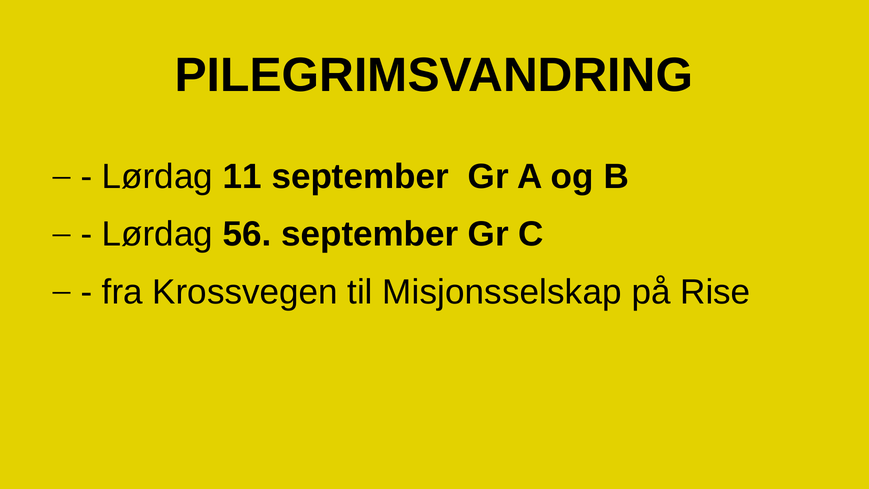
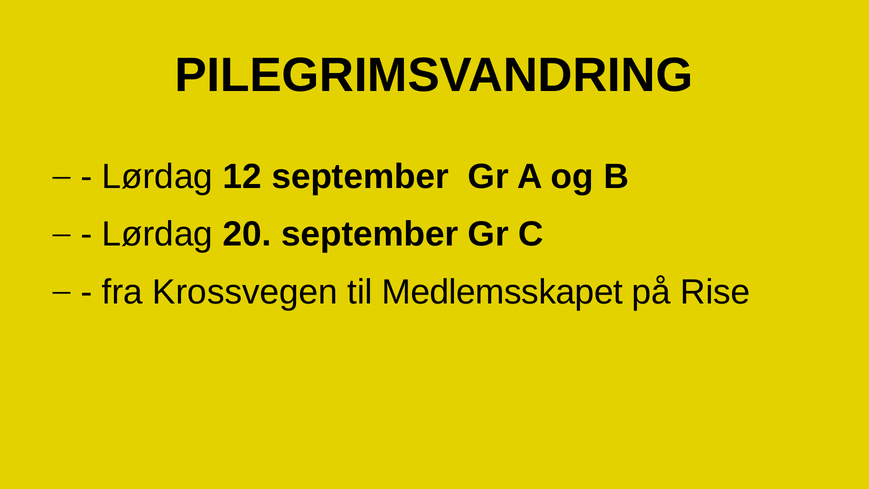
11: 11 -> 12
56: 56 -> 20
Misjonsselskap: Misjonsselskap -> Medlemsskapet
